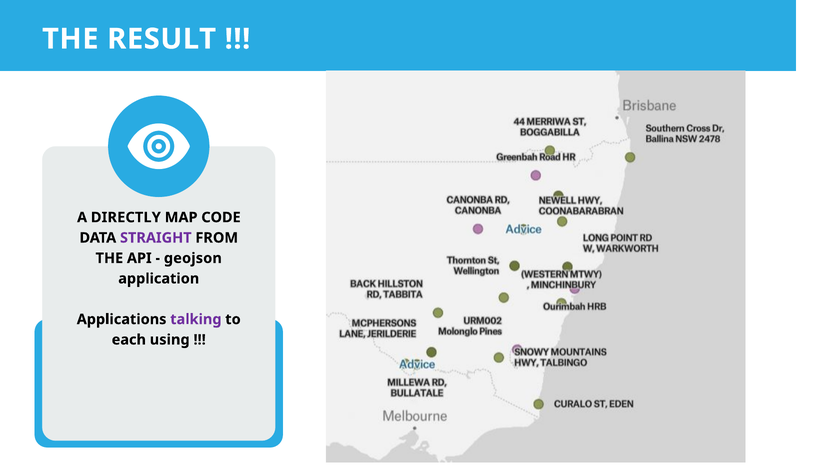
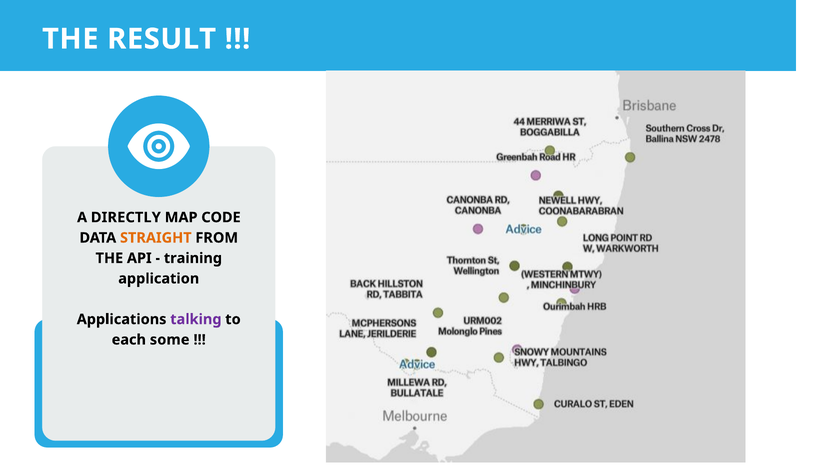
STRAIGHT colour: purple -> orange
geojson: geojson -> training
using: using -> some
